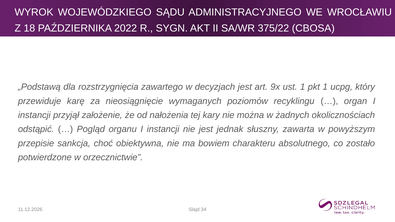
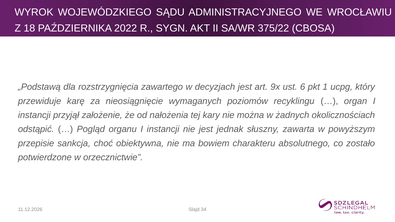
ust 1: 1 -> 6
